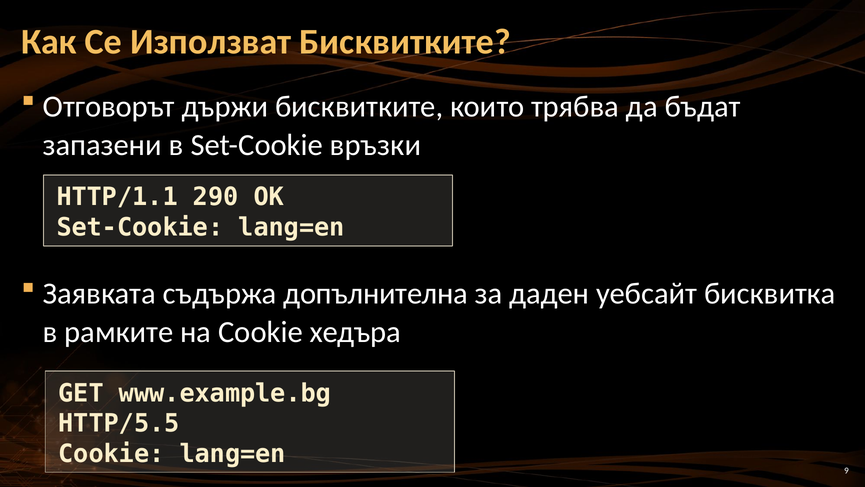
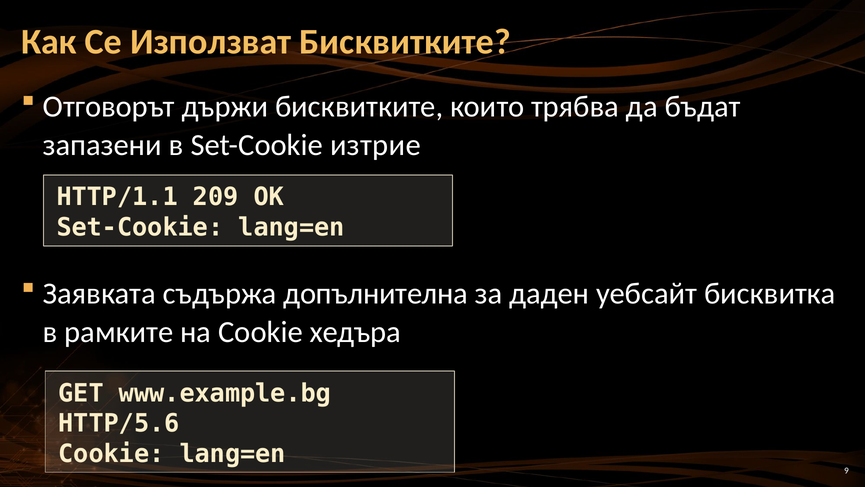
връзки: връзки -> изтрие
290: 290 -> 209
HTTP/5.5: HTTP/5.5 -> HTTP/5.6
